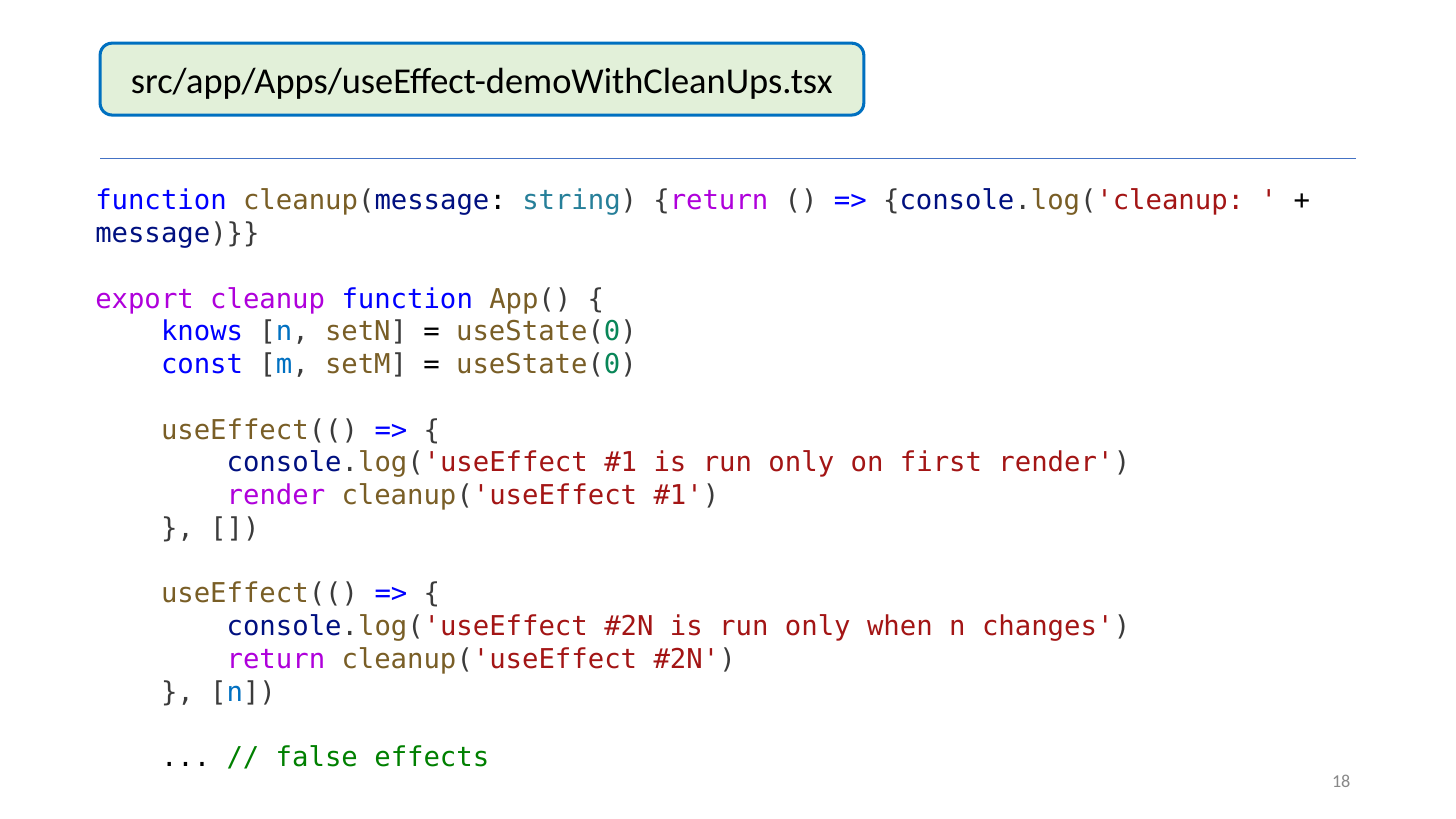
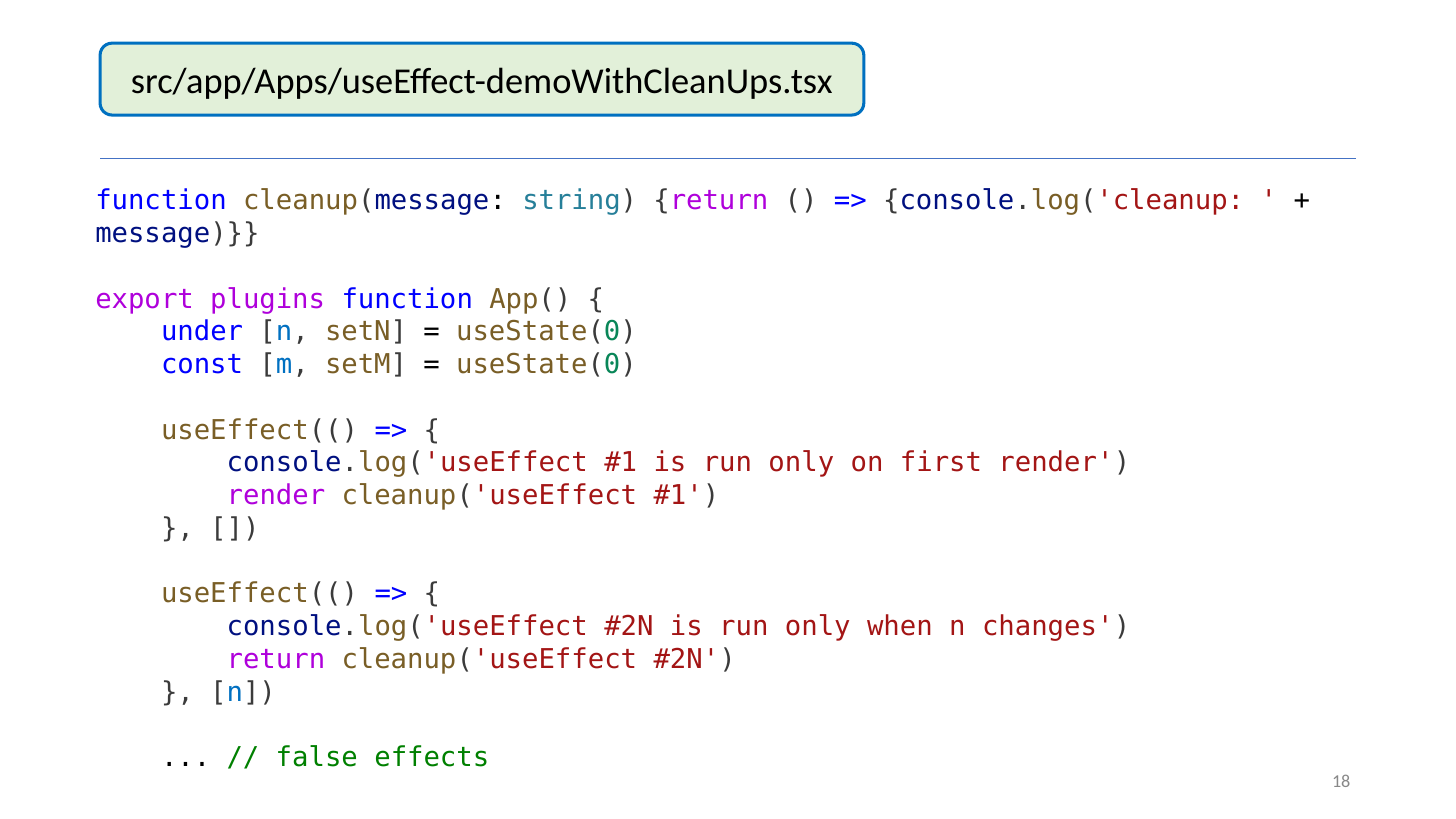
cleanup: cleanup -> plugins
knows: knows -> under
